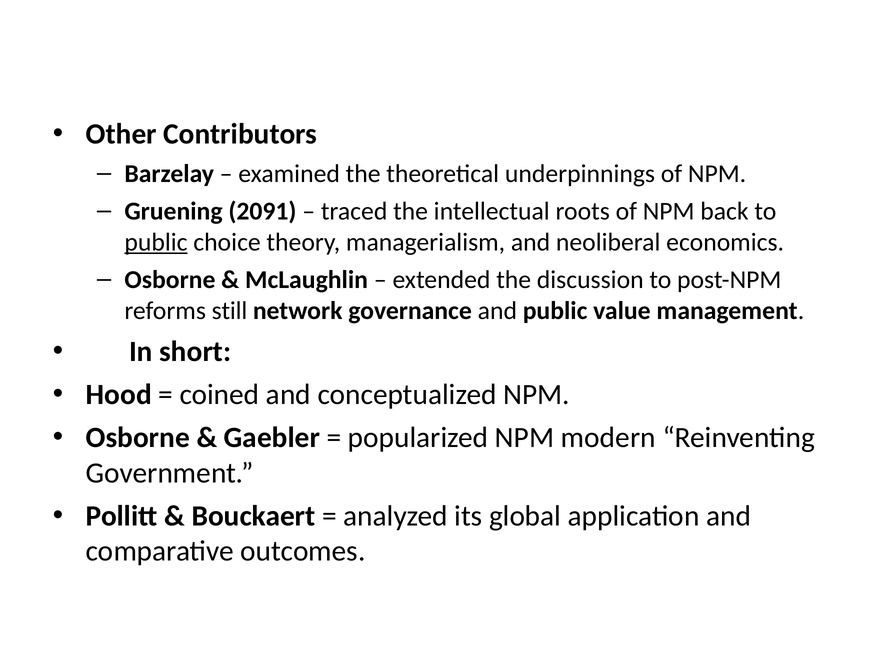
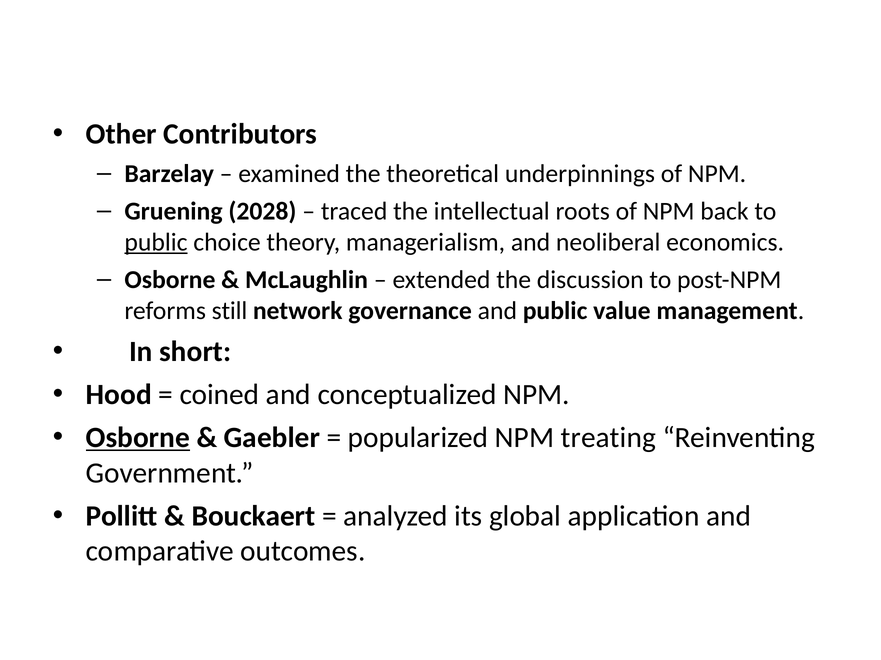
2091: 2091 -> 2028
Osborne at (138, 438) underline: none -> present
modern: modern -> treating
